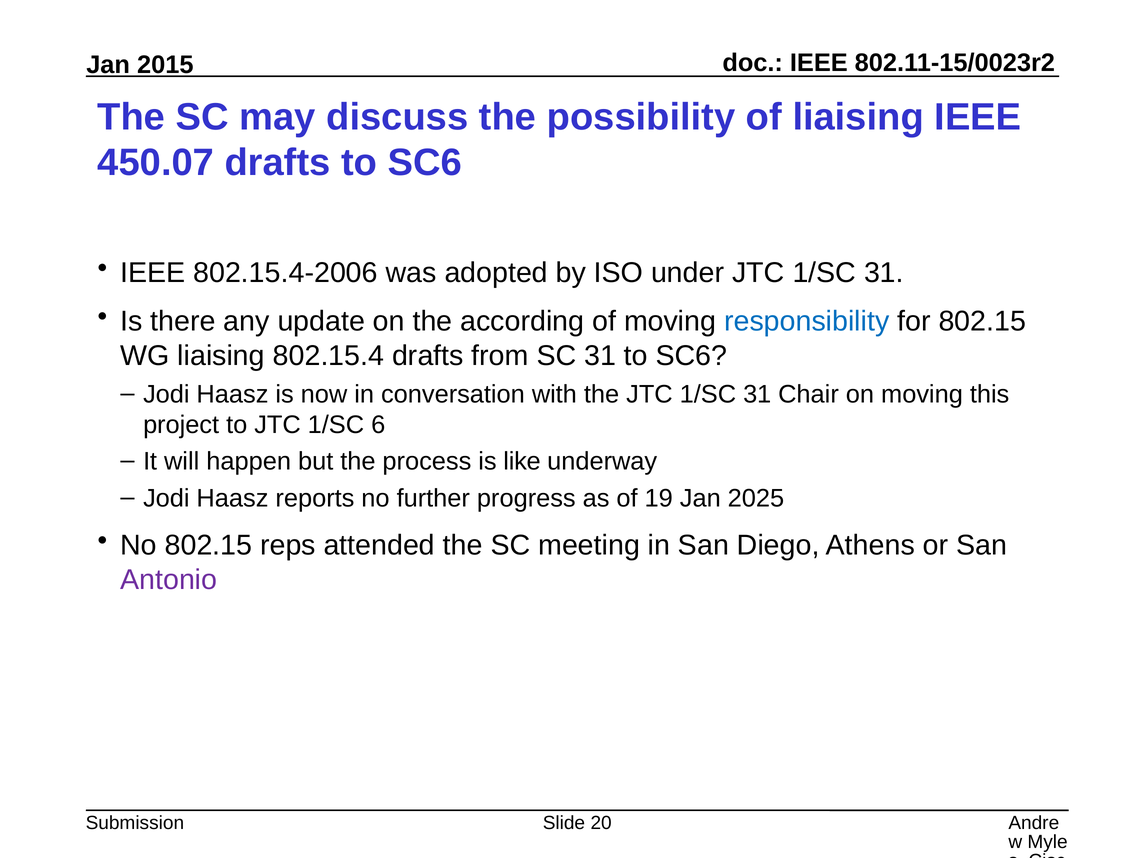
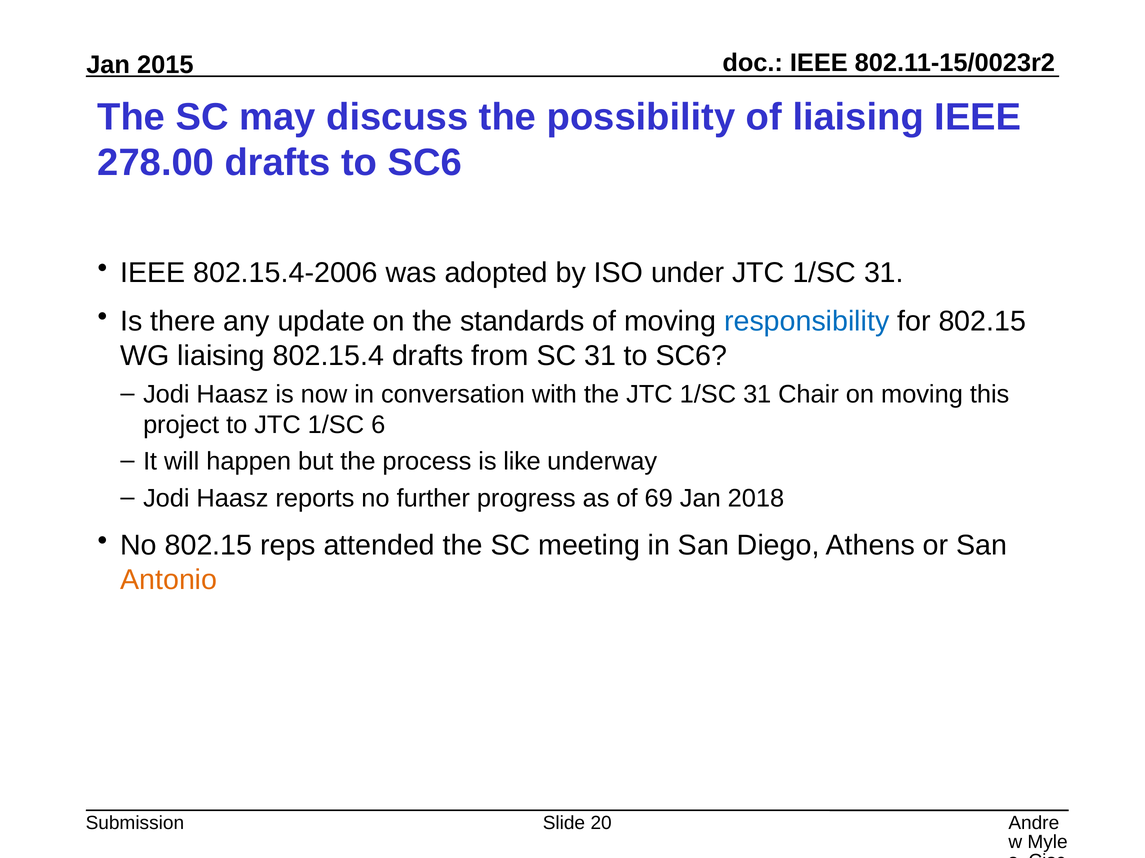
450.07: 450.07 -> 278.00
according: according -> standards
19: 19 -> 69
2025: 2025 -> 2018
Antonio colour: purple -> orange
